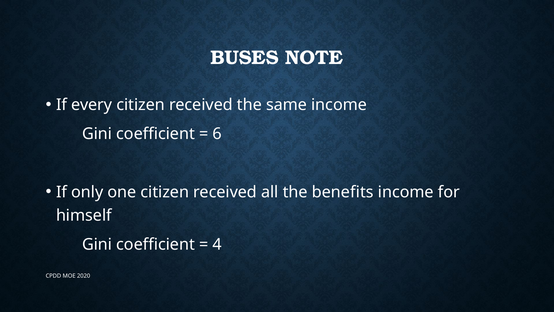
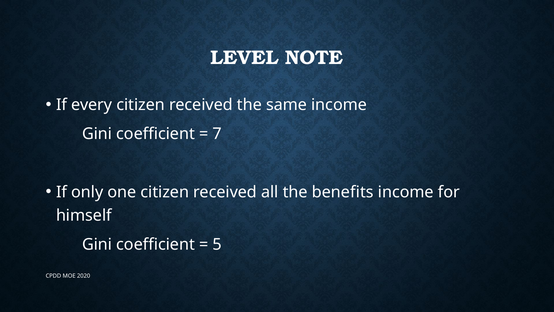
BUSES: BUSES -> LEVEL
6: 6 -> 7
4: 4 -> 5
